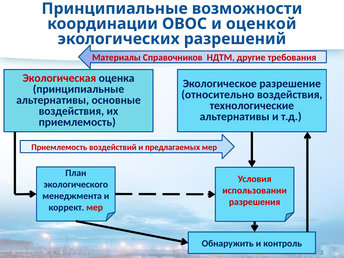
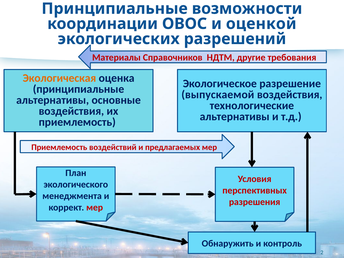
Экологическая colour: red -> orange
относительно: относительно -> выпускаемой
использовании: использовании -> перспективных
